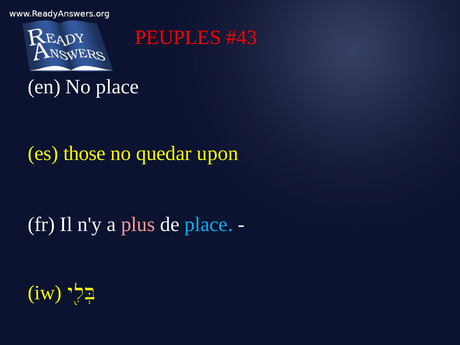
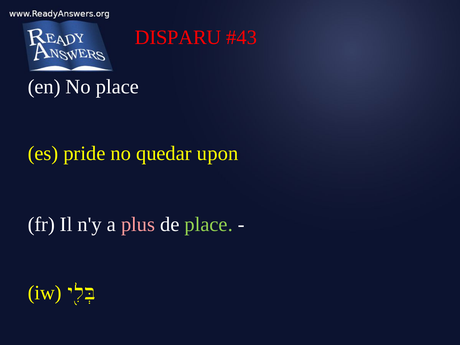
PEUPLES: PEUPLES -> DISPARU
those: those -> pride
place at (209, 224) colour: light blue -> light green
